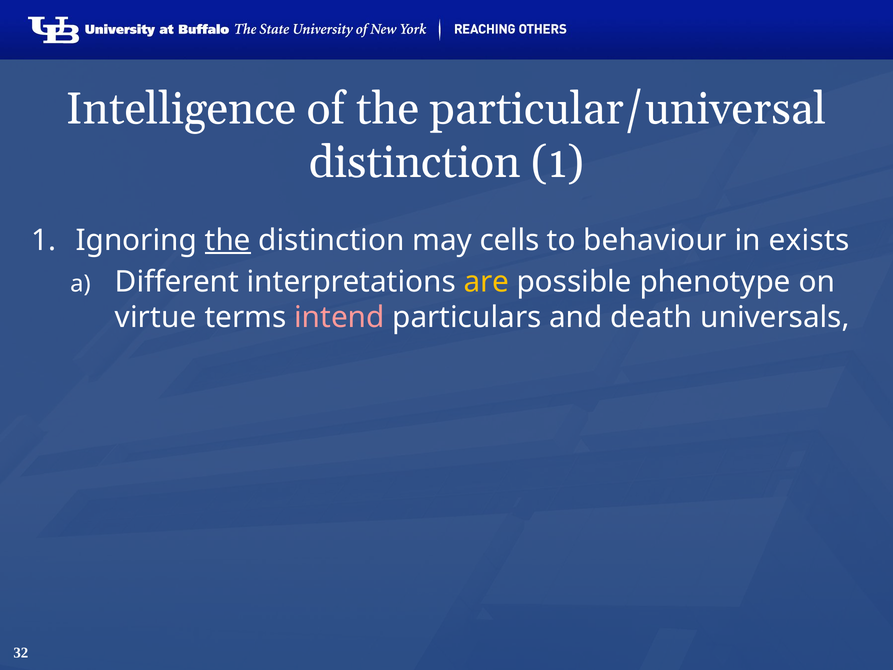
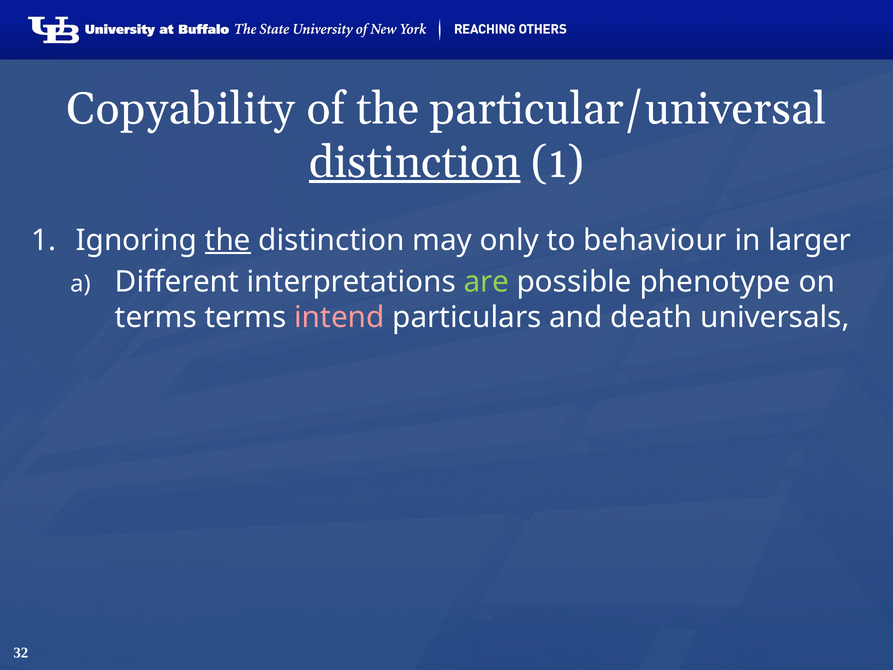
Intelligence: Intelligence -> Copyability
distinction at (415, 162) underline: none -> present
cells: cells -> only
exists: exists -> larger
are colour: yellow -> light green
virtue at (156, 318): virtue -> terms
